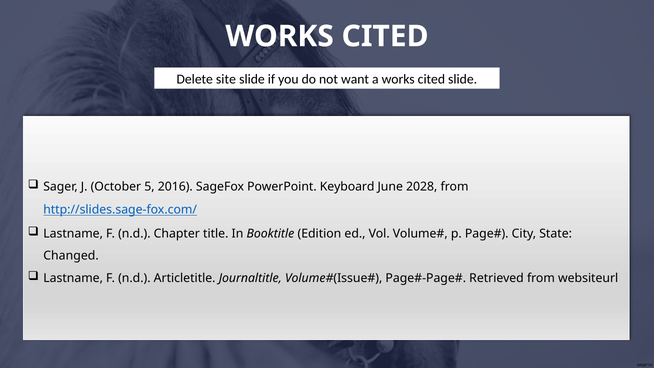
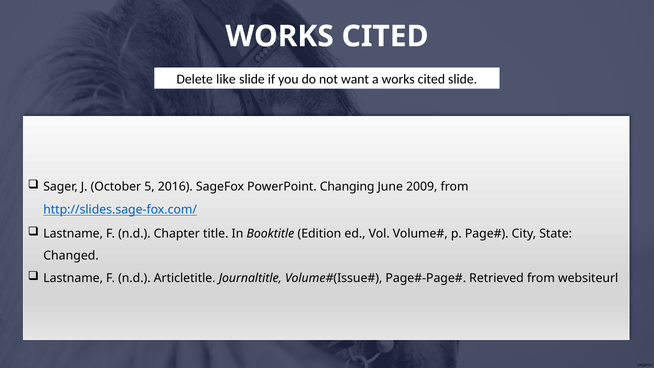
site: site -> like
Keyboard: Keyboard -> Changing
2028: 2028 -> 2009
